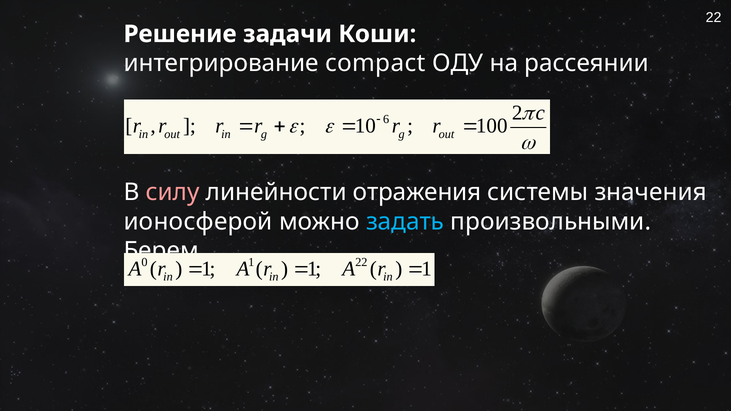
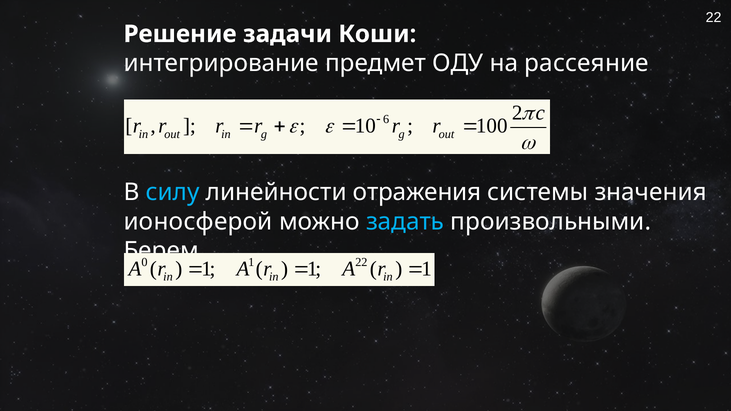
compact: compact -> предмет
рассеянии: рассеянии -> рассеяние
силу colour: pink -> light blue
